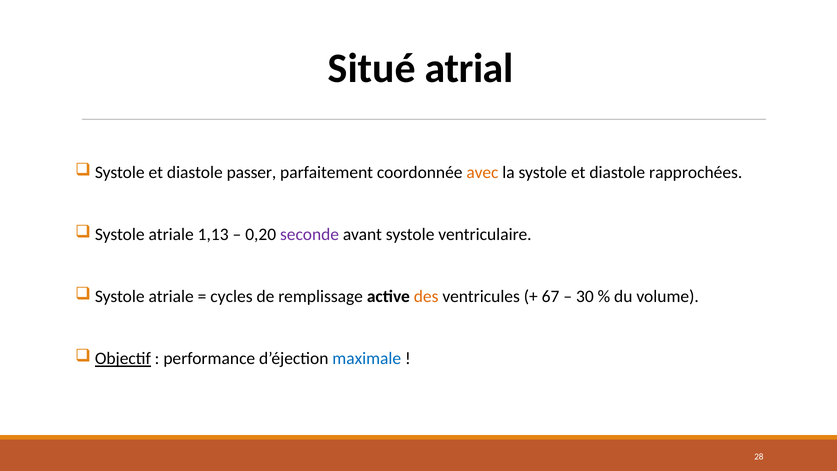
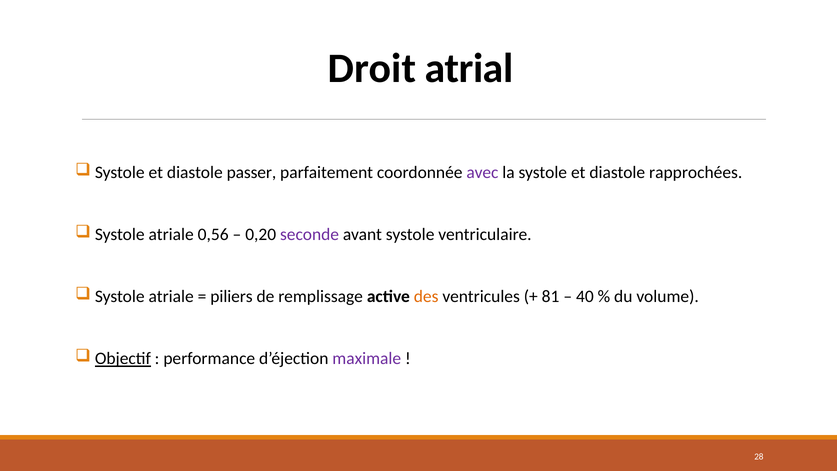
Situé: Situé -> Droit
avec colour: orange -> purple
1,13: 1,13 -> 0,56
cycles: cycles -> piliers
67: 67 -> 81
30: 30 -> 40
maximale colour: blue -> purple
